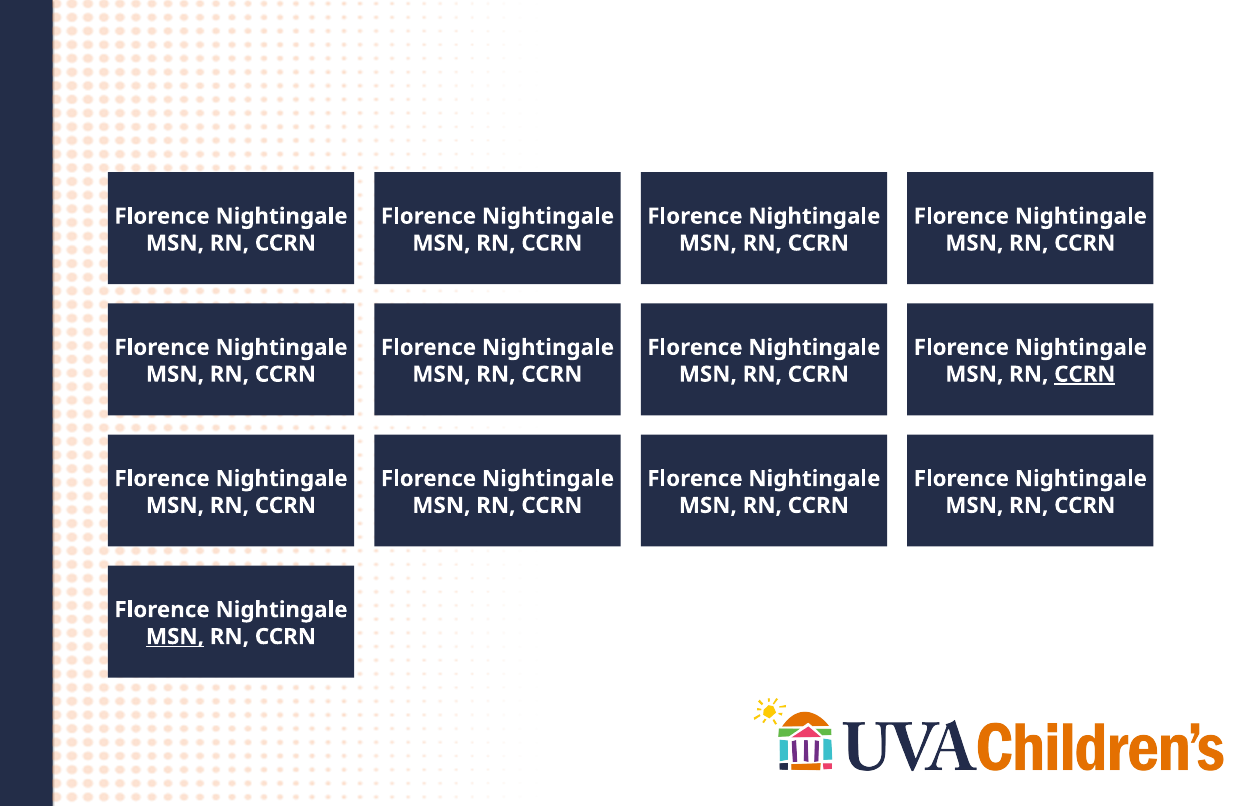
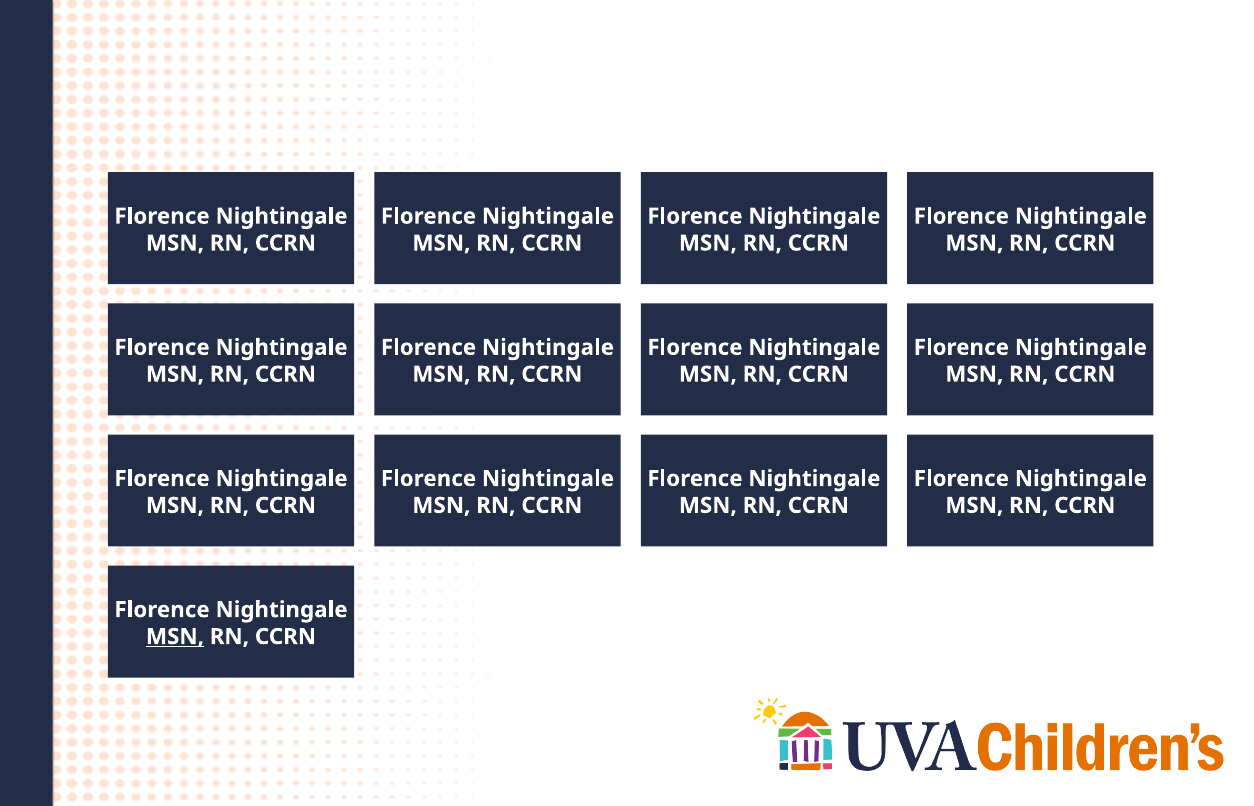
CCRN at (1085, 374) underline: present -> none
